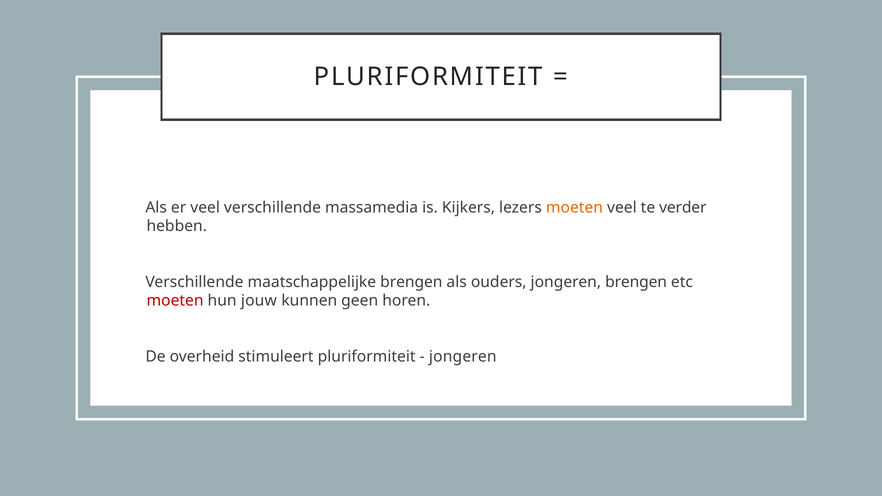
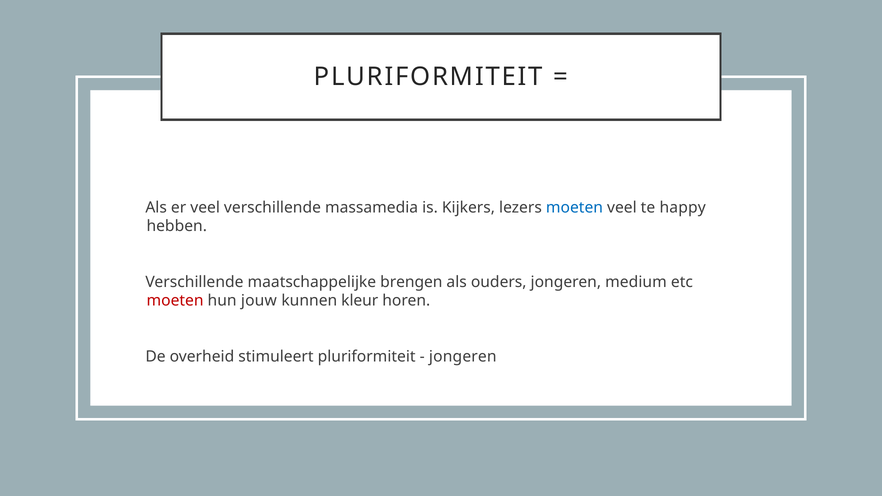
moeten at (574, 207) colour: orange -> blue
verder: verder -> happy
jongeren brengen: brengen -> medium
geen: geen -> kleur
